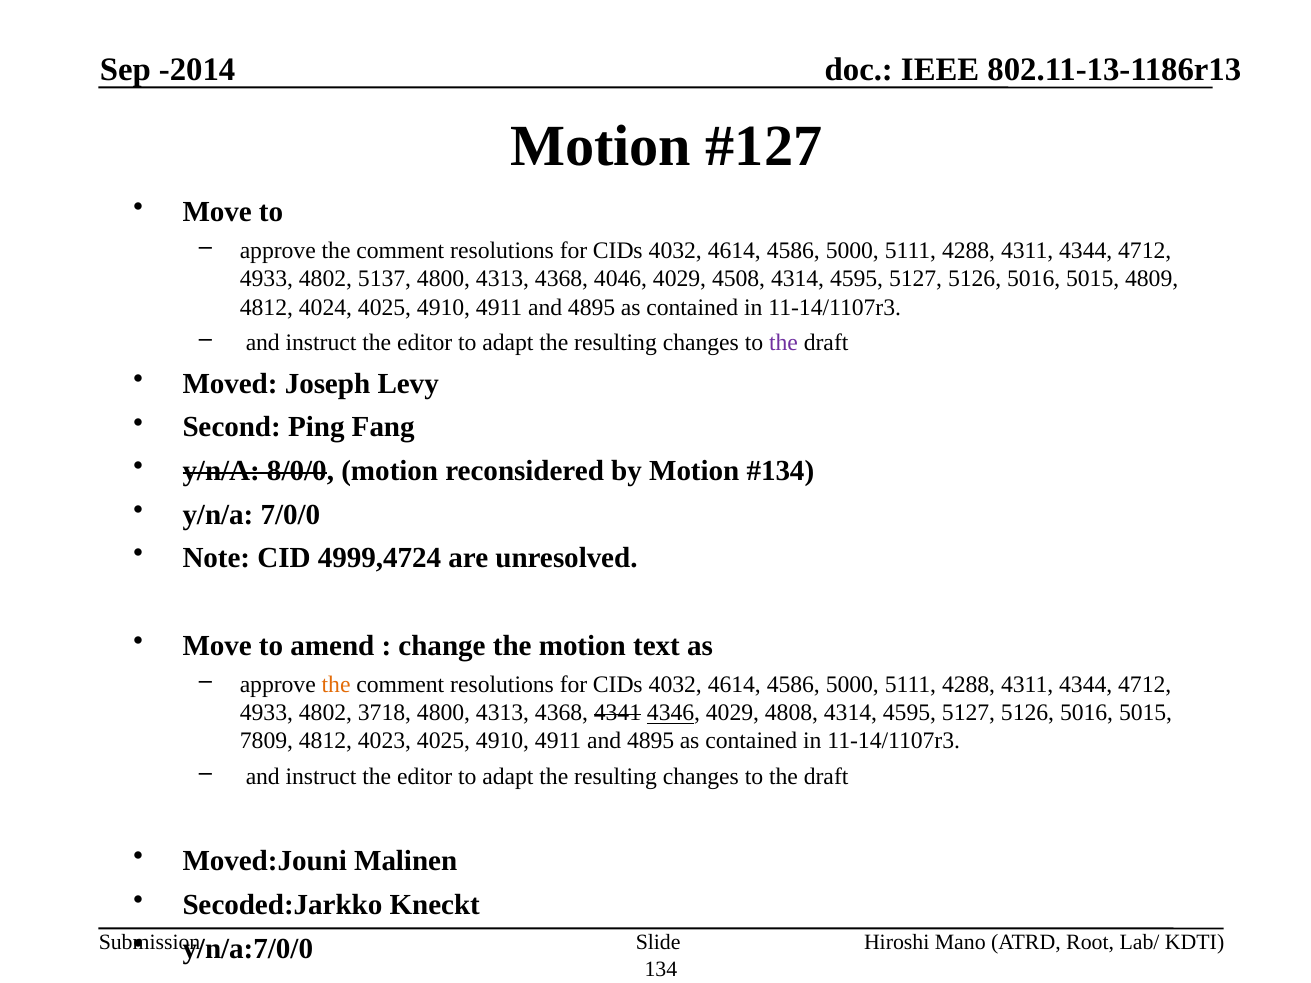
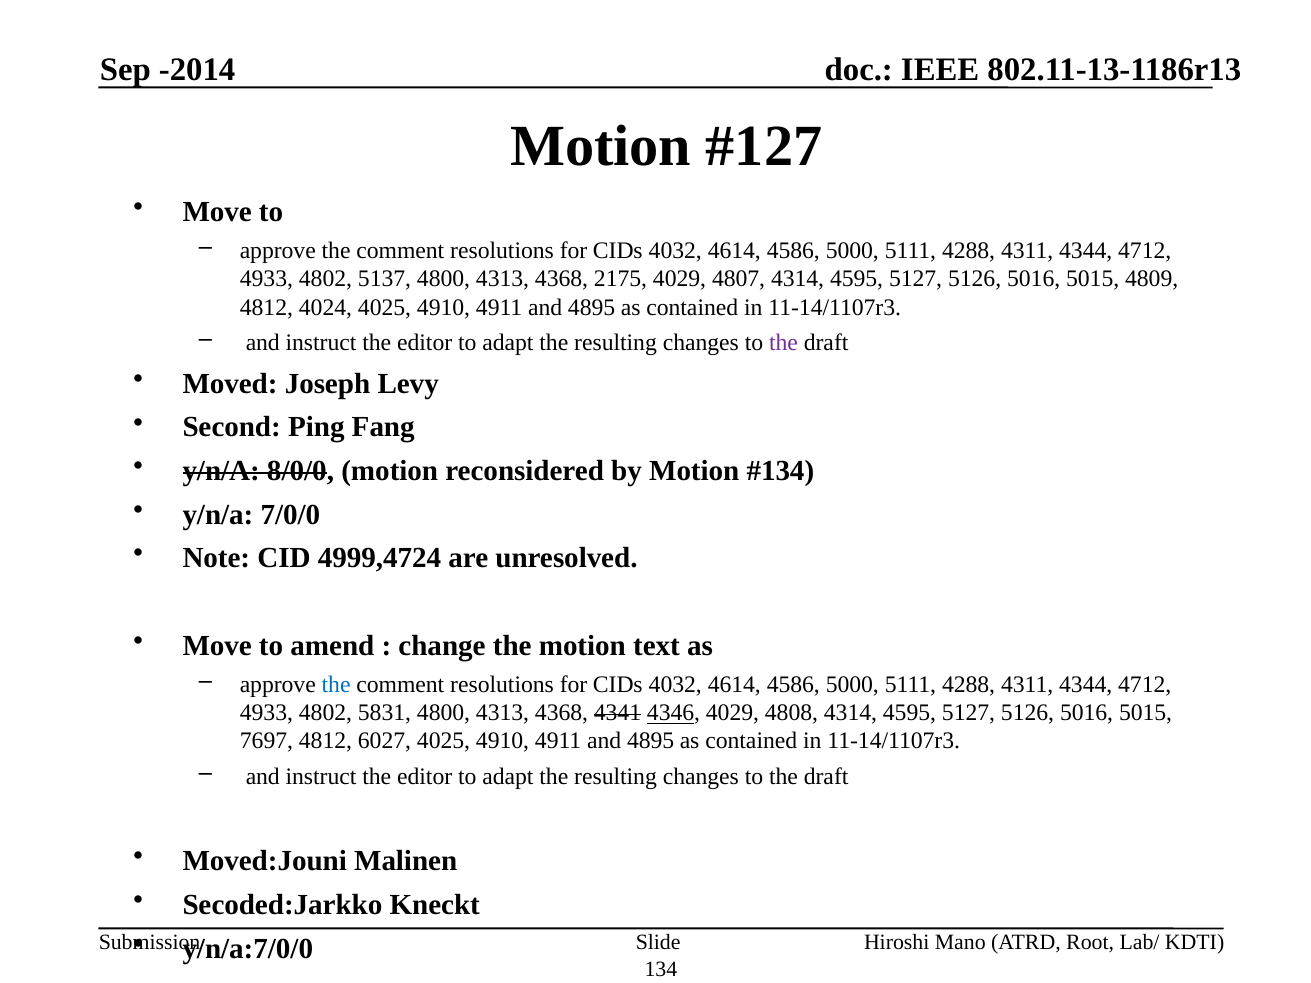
4046: 4046 -> 2175
4508: 4508 -> 4807
the at (336, 684) colour: orange -> blue
3718: 3718 -> 5831
7809: 7809 -> 7697
4023: 4023 -> 6027
